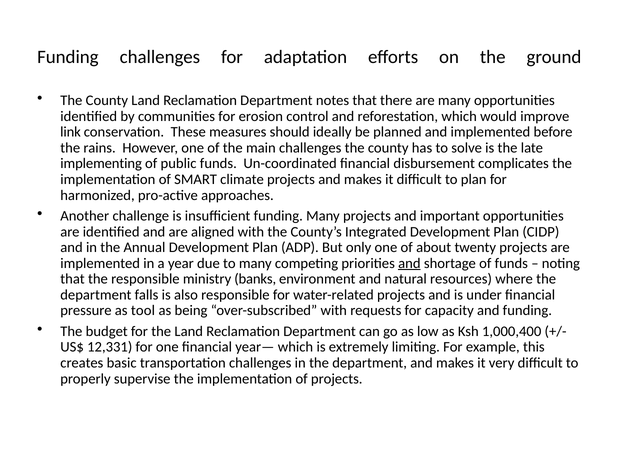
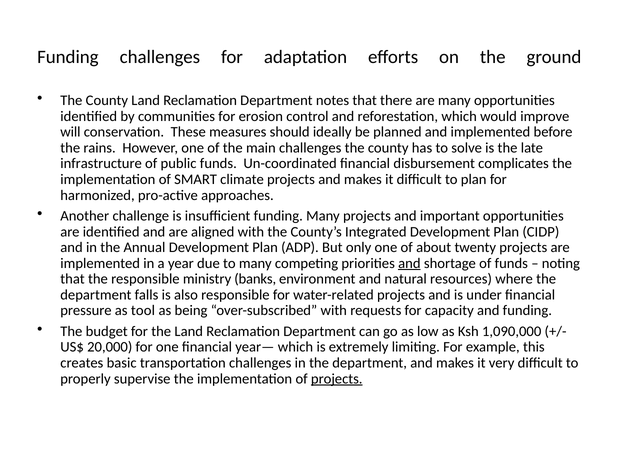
link: link -> will
implementing: implementing -> infrastructure
1,000,400: 1,000,400 -> 1,090,000
12,331: 12,331 -> 20,000
projects at (337, 379) underline: none -> present
